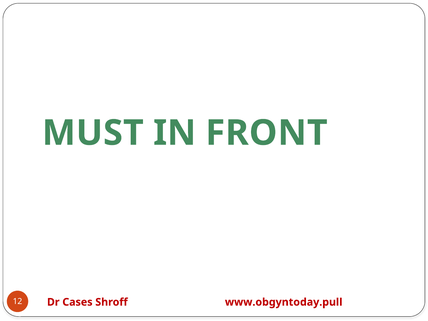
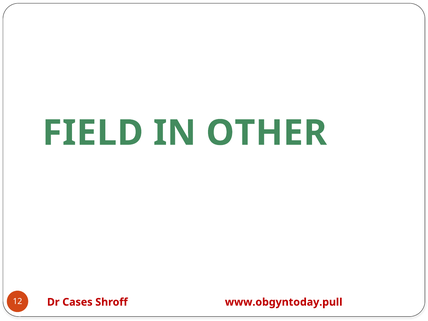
MUST: MUST -> FIELD
FRONT: FRONT -> OTHER
